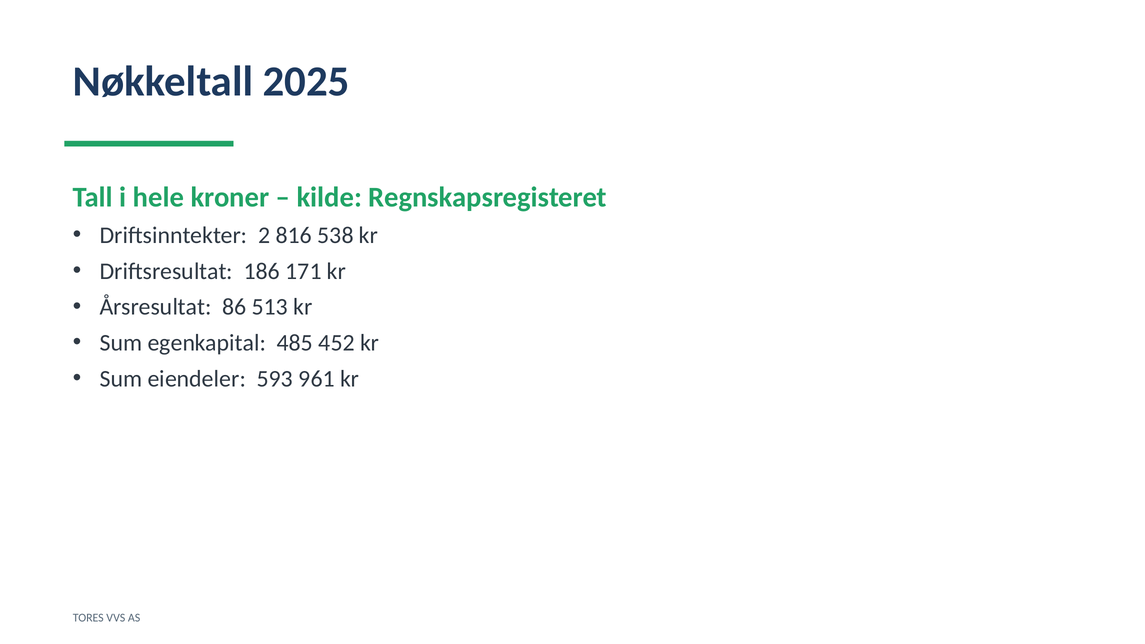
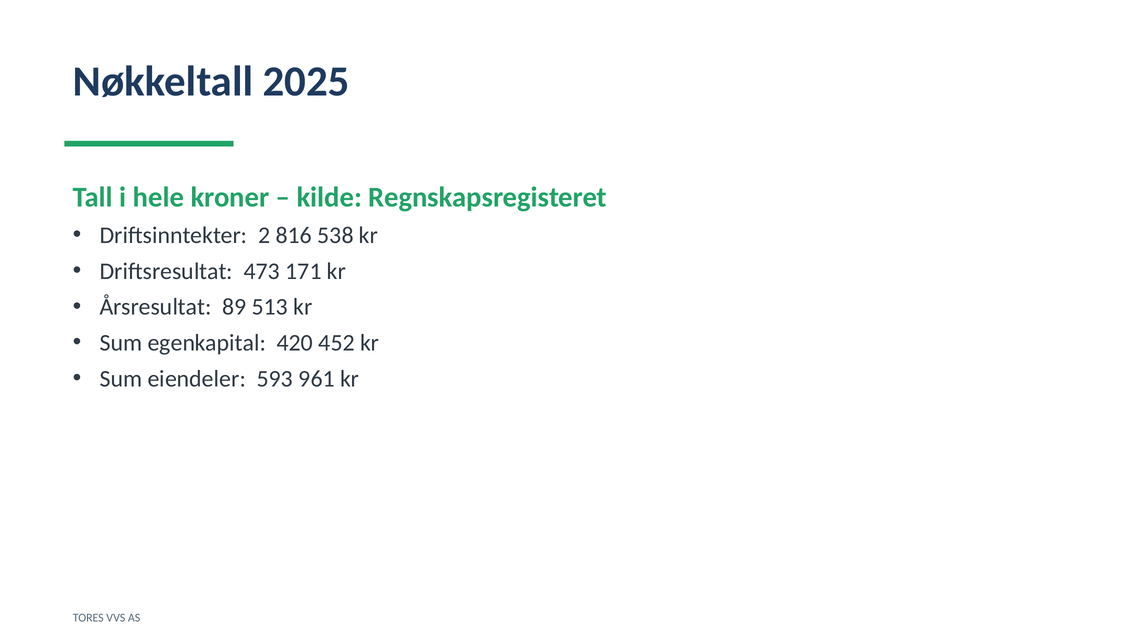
186: 186 -> 473
86: 86 -> 89
485: 485 -> 420
